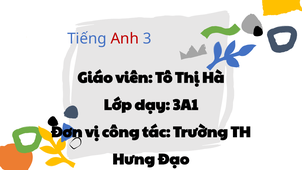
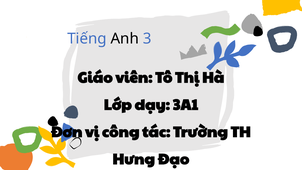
Anh colour: red -> black
